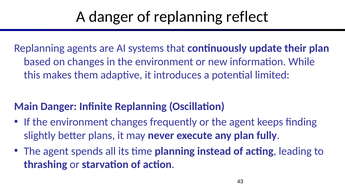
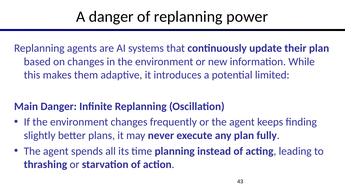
reflect: reflect -> power
